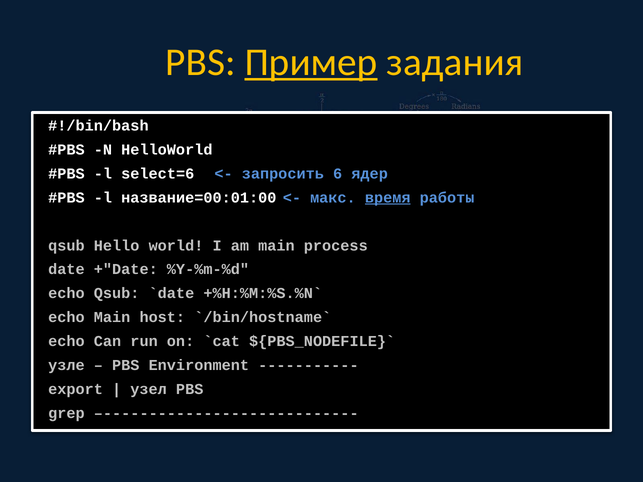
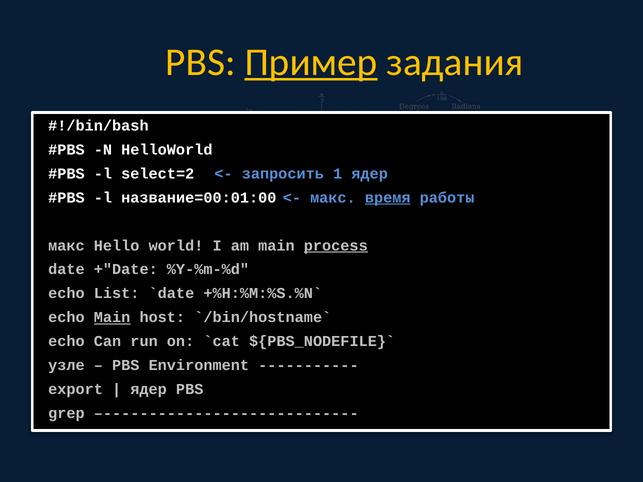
select=6: select=6 -> select=2
6: 6 -> 1
qsub at (66, 246): qsub -> макс
process underline: none -> present
echo Qsub: Qsub -> List
Main at (112, 318) underline: none -> present
узел at (149, 389): узел -> ядер
